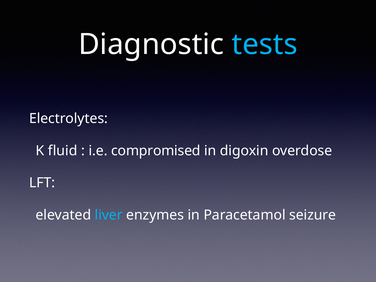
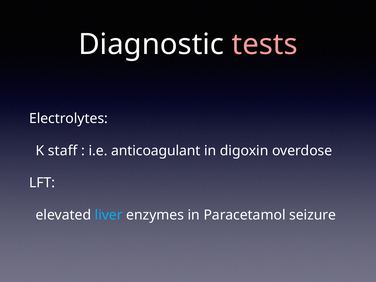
tests colour: light blue -> pink
fluid: fluid -> staff
compromised: compromised -> anticoagulant
